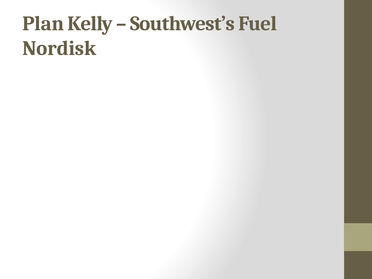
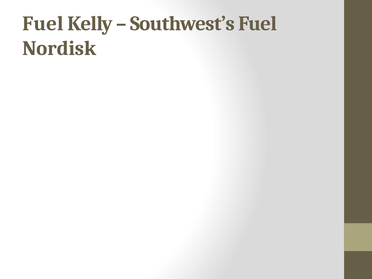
Plan at (43, 23): Plan -> Fuel
